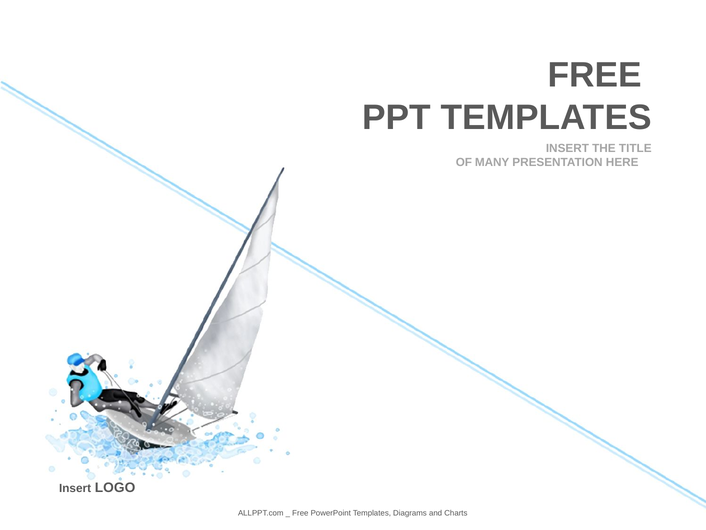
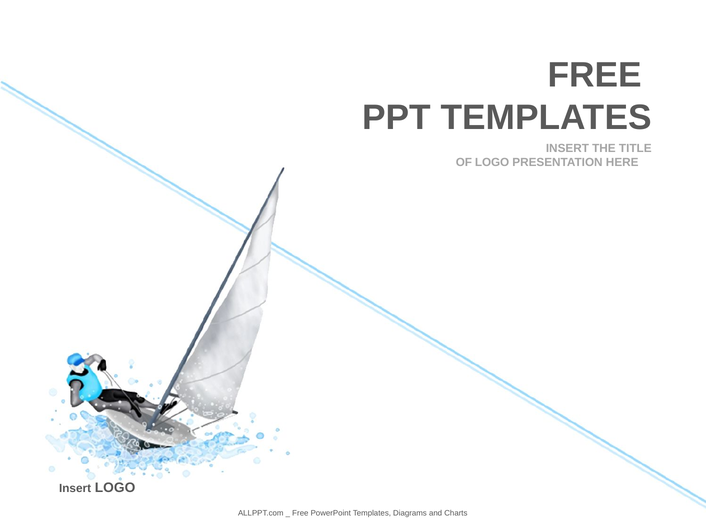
OF MANY: MANY -> LOGO
